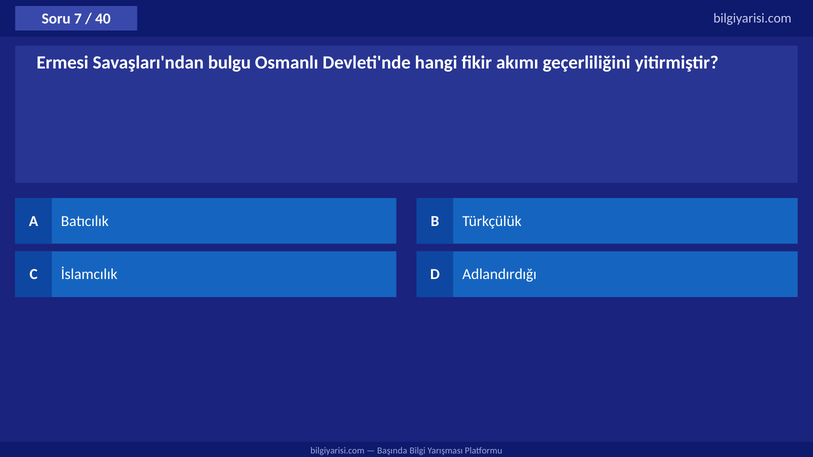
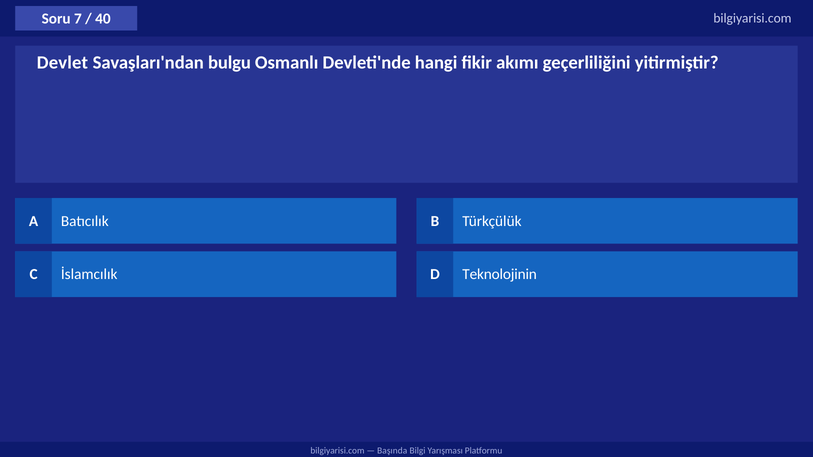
Ermesi: Ermesi -> Devlet
Adlandırdığı: Adlandırdığı -> Teknolojinin
